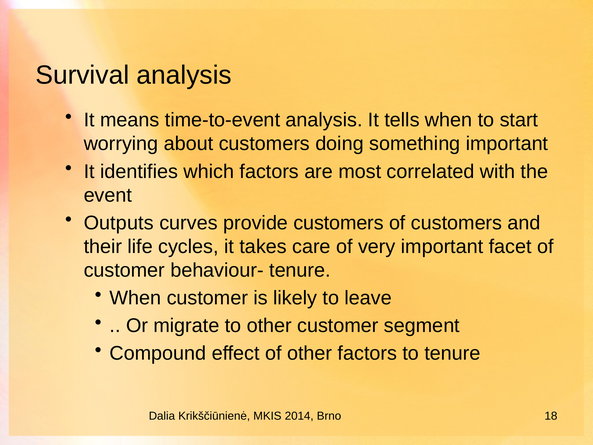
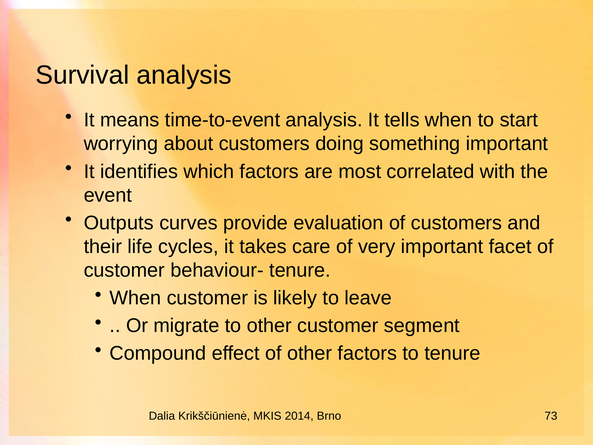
provide customers: customers -> evaluation
18: 18 -> 73
